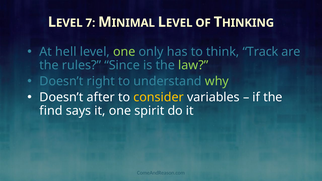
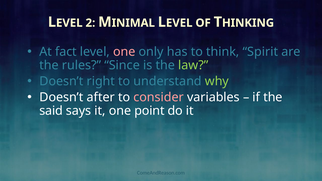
7: 7 -> 2
hell: hell -> fact
one at (124, 52) colour: light green -> pink
Track: Track -> Spirit
consider colour: yellow -> pink
find: find -> said
spirit: spirit -> point
